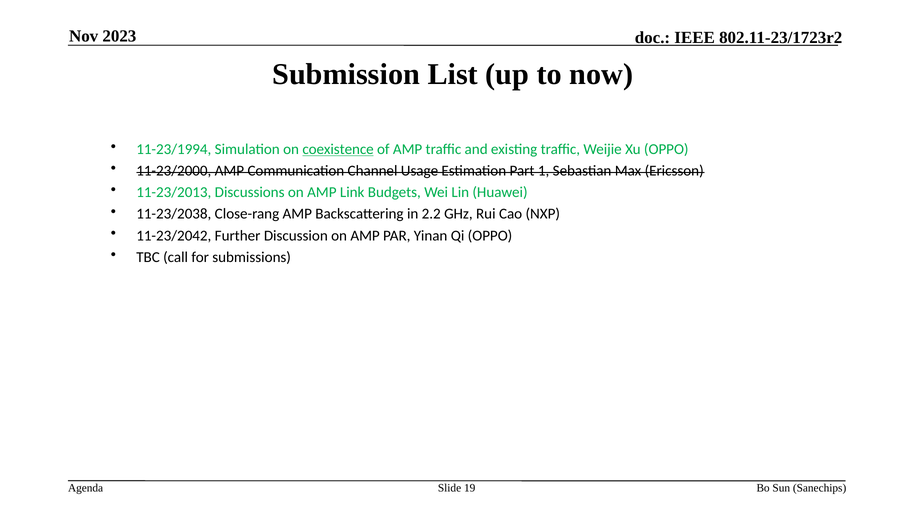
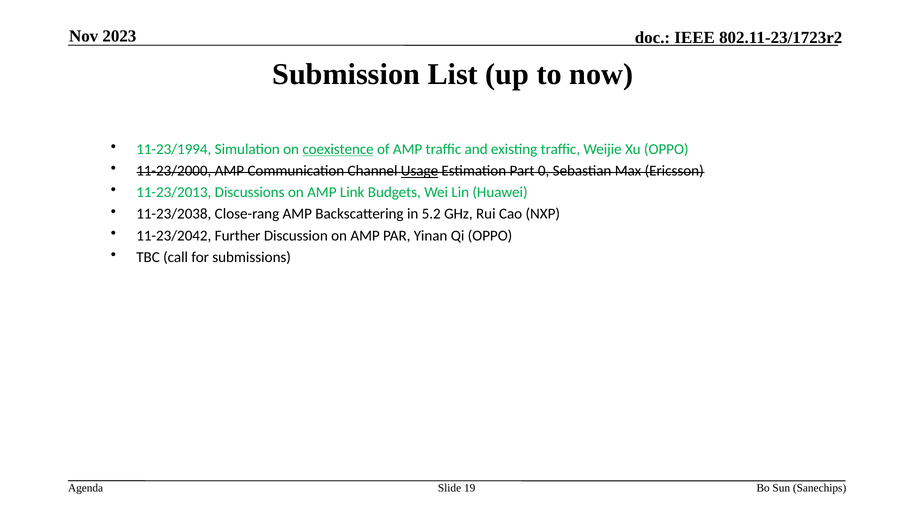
Usage underline: none -> present
1: 1 -> 0
2.2: 2.2 -> 5.2
